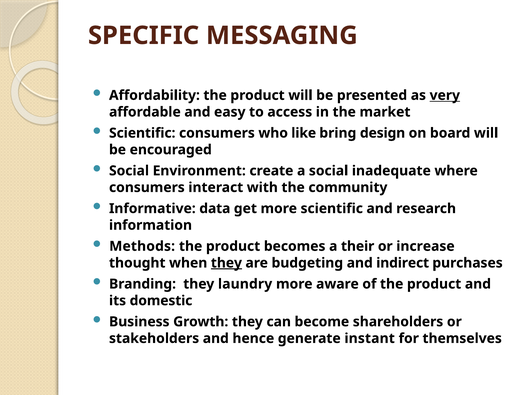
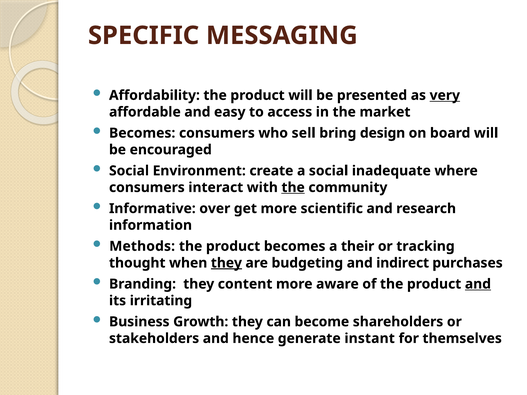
Scientific at (142, 133): Scientific -> Becomes
like: like -> sell
the at (293, 188) underline: none -> present
data: data -> over
increase: increase -> tracking
laundry: laundry -> content
and at (478, 284) underline: none -> present
domestic: domestic -> irritating
